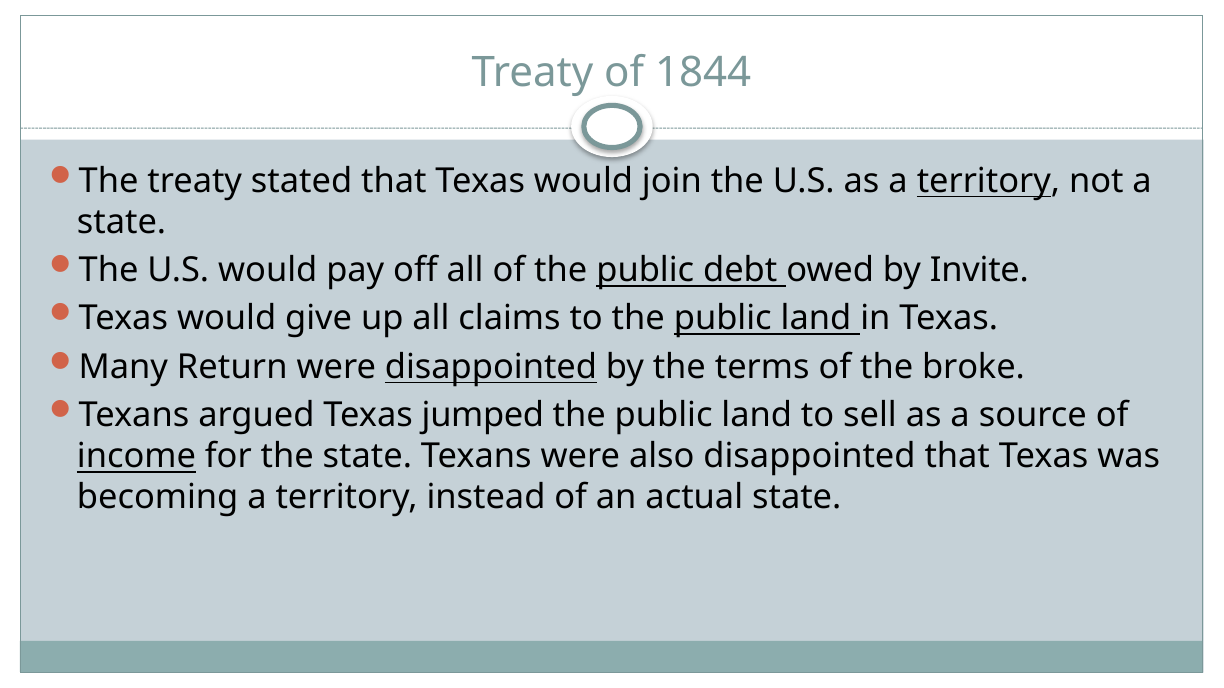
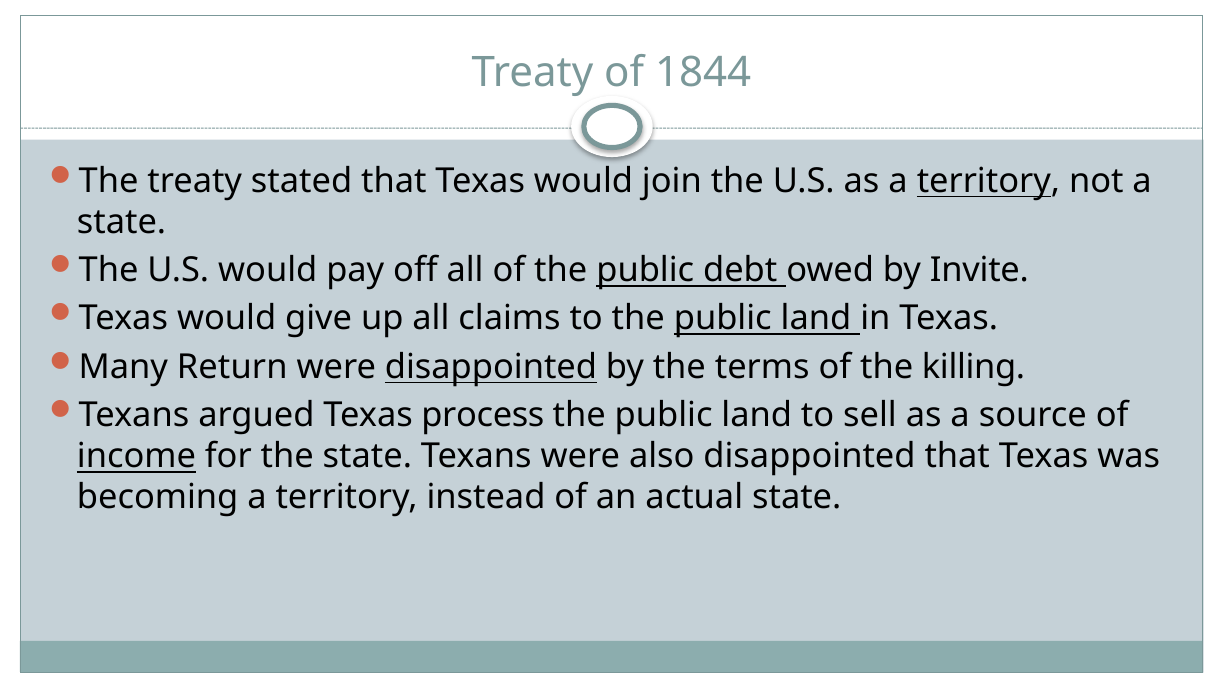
broke: broke -> killing
jumped: jumped -> process
